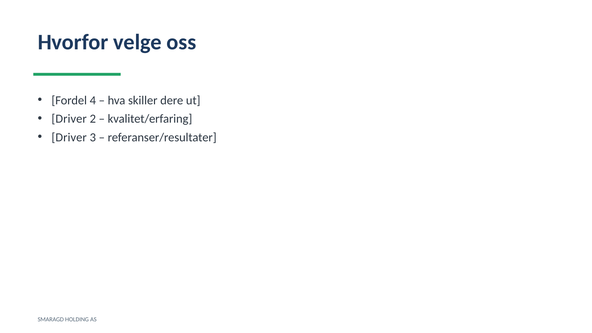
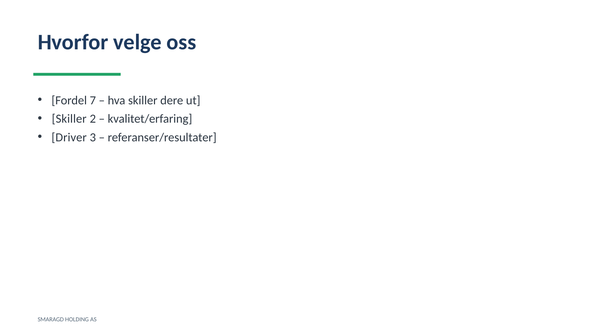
4: 4 -> 7
Driver at (69, 119): Driver -> Skiller
